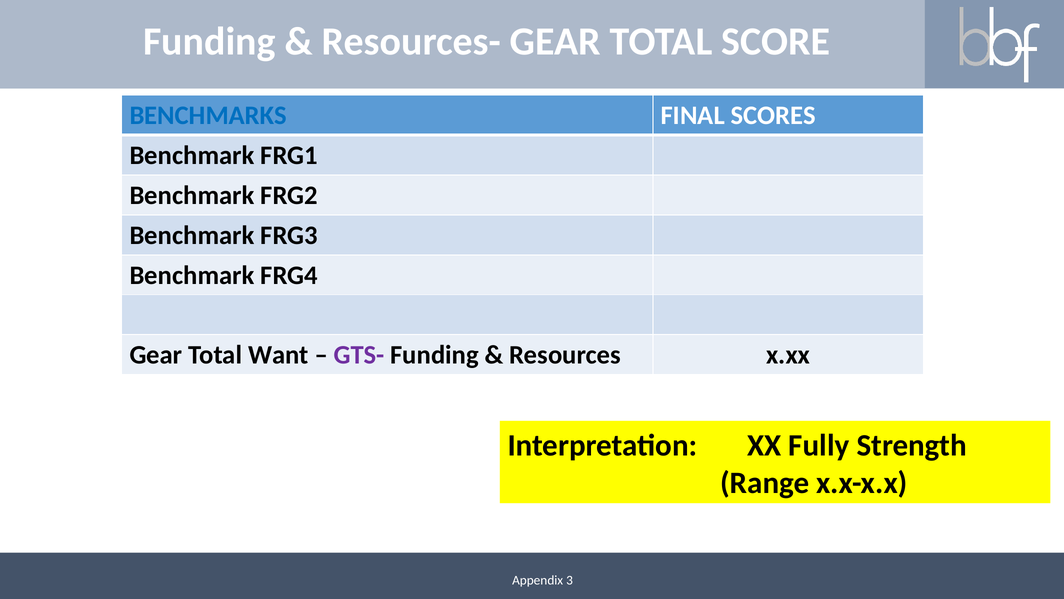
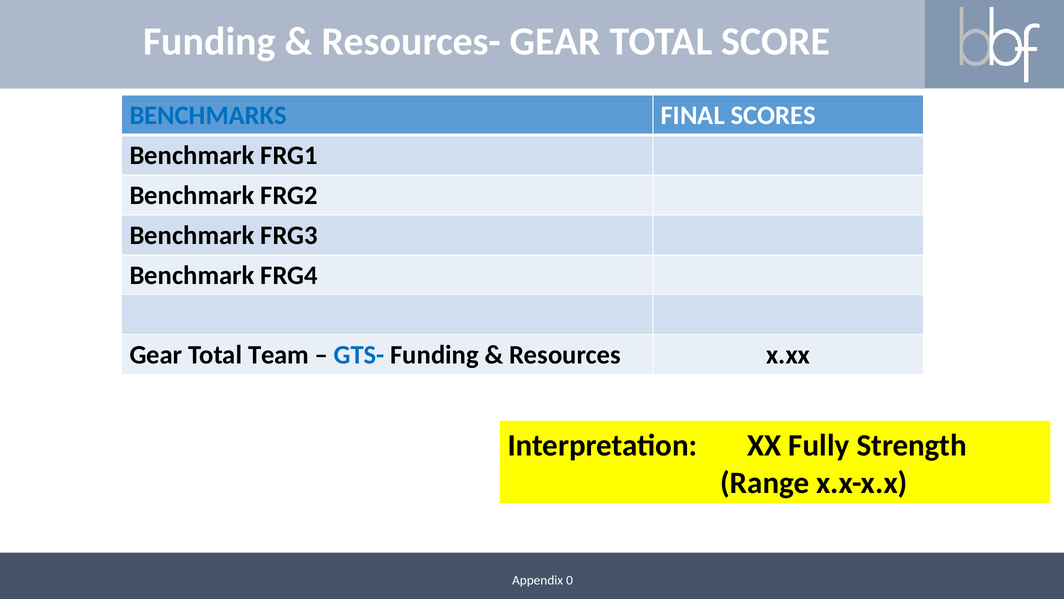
Want: Want -> Team
GTS- colour: purple -> blue
3: 3 -> 0
